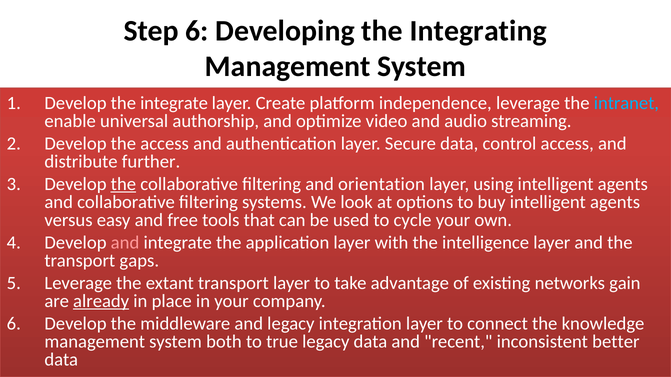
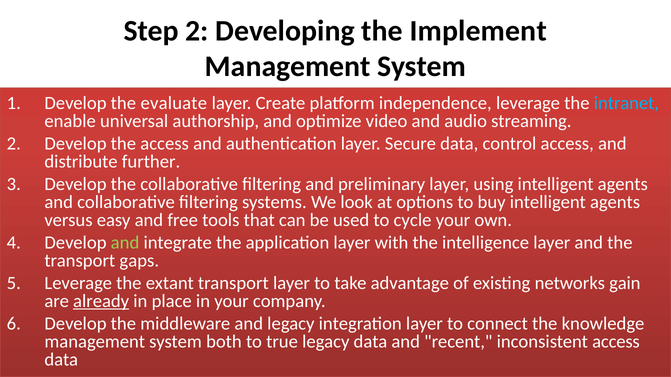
Step 6: 6 -> 2
Integrating: Integrating -> Implement
the integrate: integrate -> evaluate
the at (123, 184) underline: present -> none
orientation: orientation -> preliminary
and at (125, 243) colour: pink -> light green
inconsistent better: better -> access
